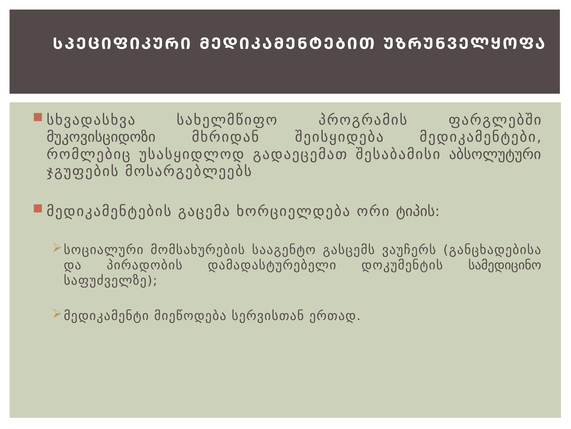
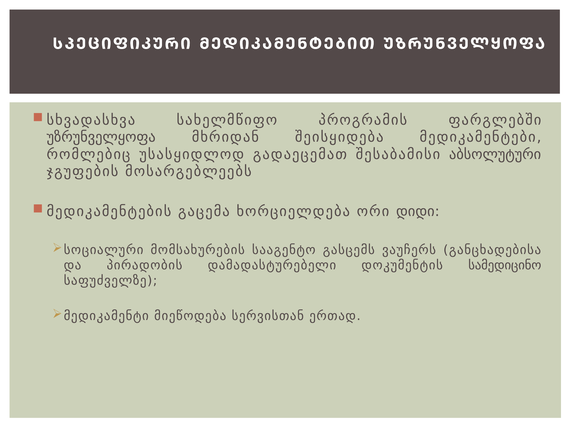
მუკოვისციდოზი at (101, 137): მუკოვისციდოზი -> უზრუნველყოფა
ტიპის: ტიპის -> დიდი
